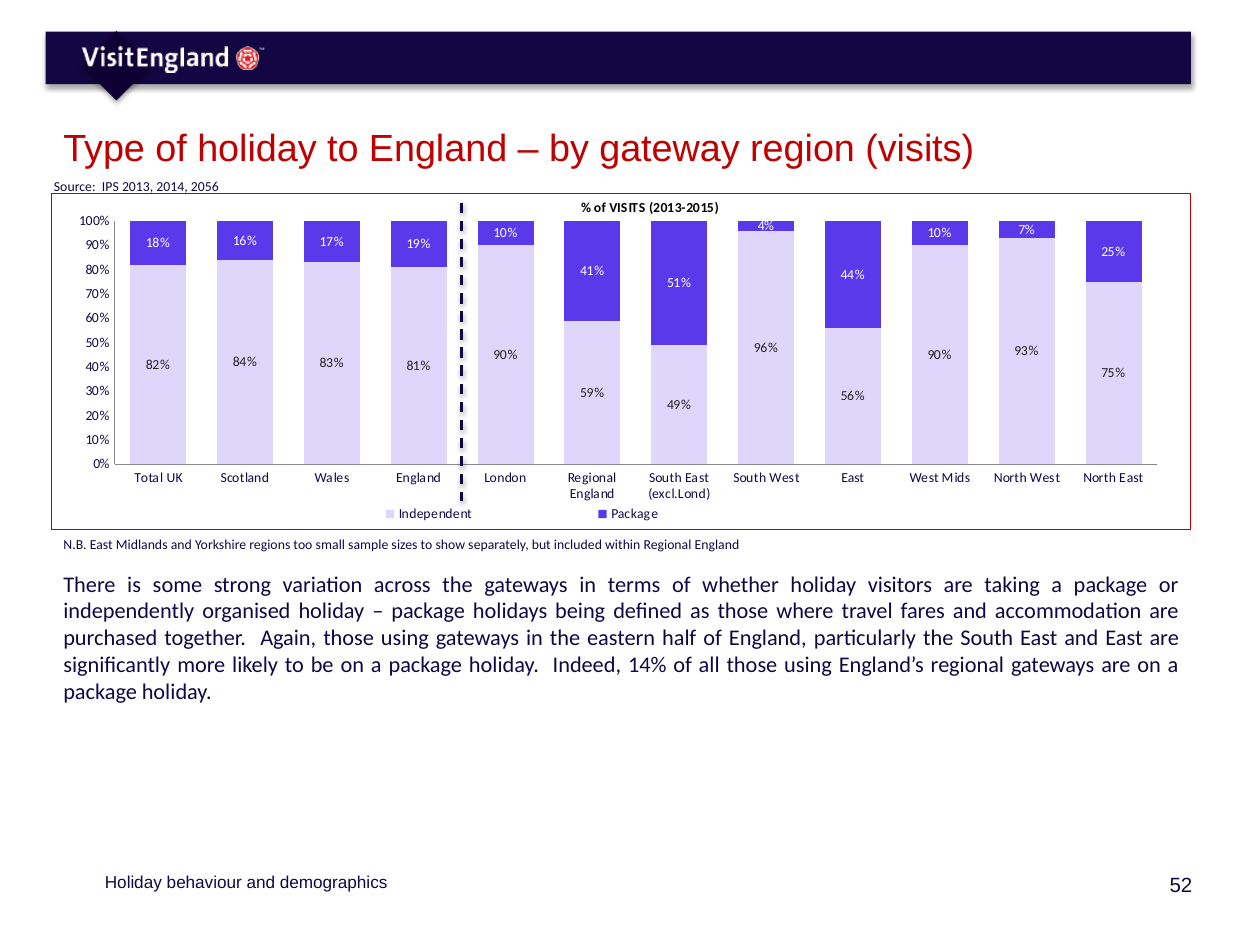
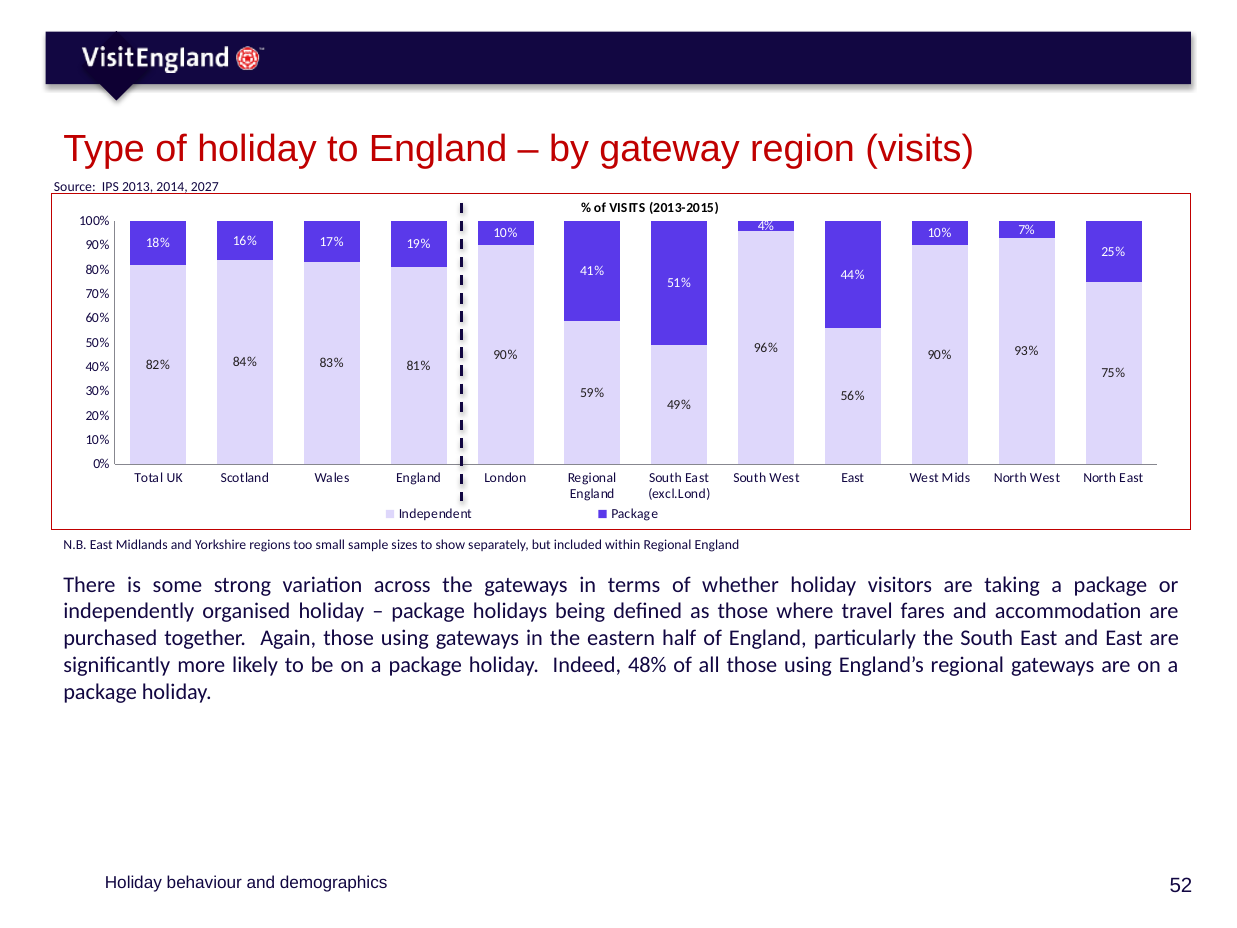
2056: 2056 -> 2027
14%: 14% -> 48%
